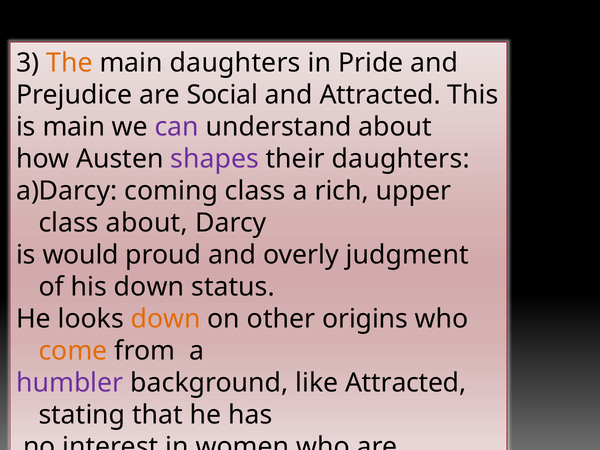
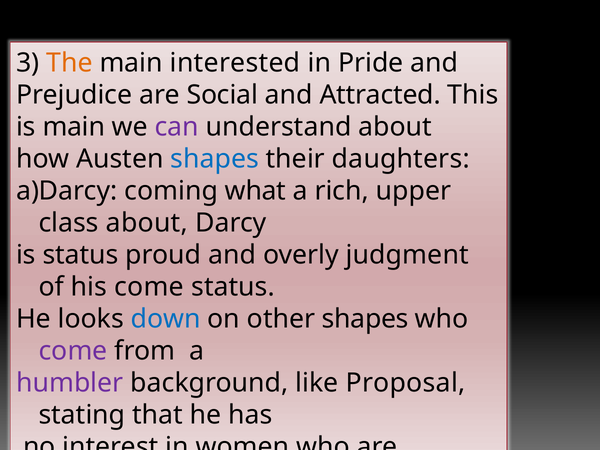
main daughters: daughters -> interested
shapes at (215, 159) colour: purple -> blue
coming class: class -> what
is would: would -> status
his down: down -> come
down at (166, 319) colour: orange -> blue
other origins: origins -> shapes
come at (73, 351) colour: orange -> purple
like Attracted: Attracted -> Proposal
